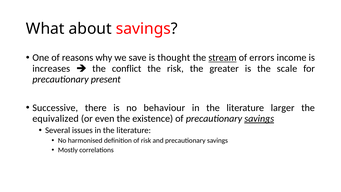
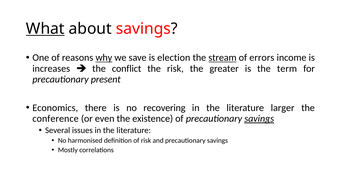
What underline: none -> present
why underline: none -> present
thought: thought -> election
scale: scale -> term
Successive: Successive -> Economics
behaviour: behaviour -> recovering
equivalized: equivalized -> conference
